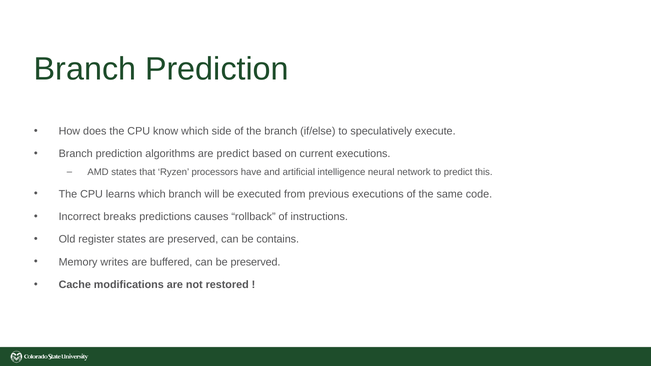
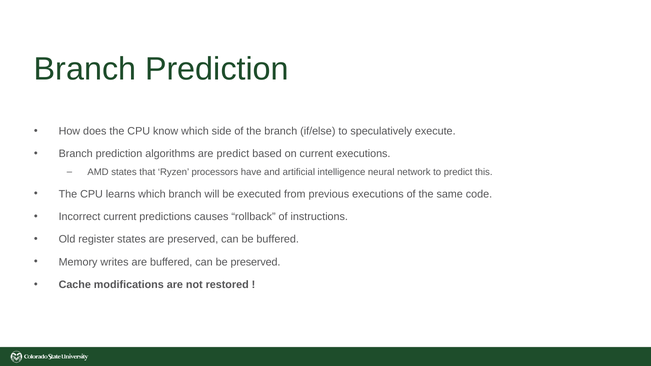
Incorrect breaks: breaks -> current
be contains: contains -> buffered
